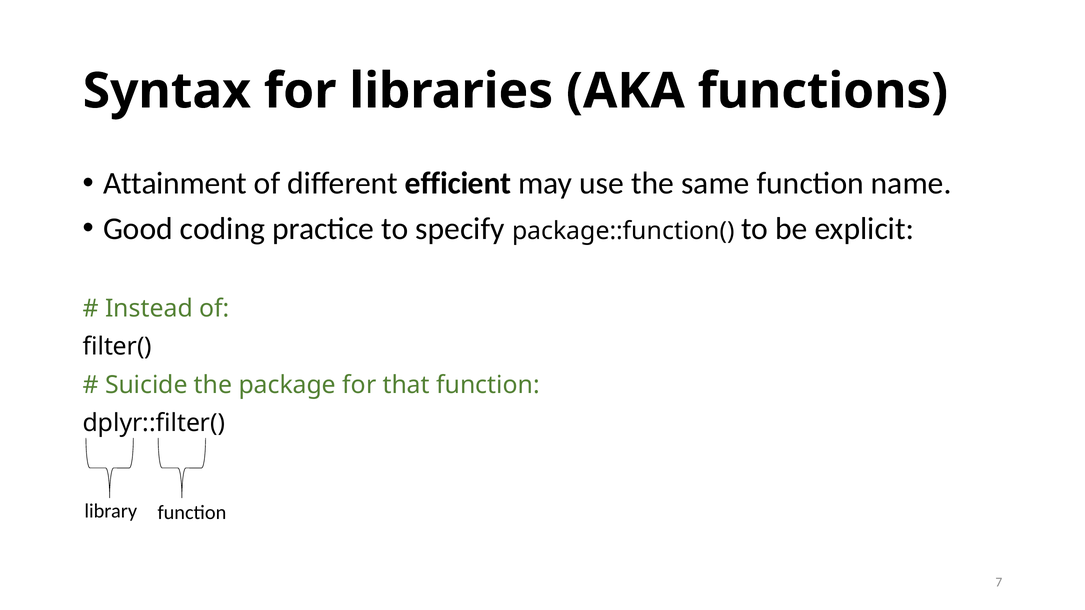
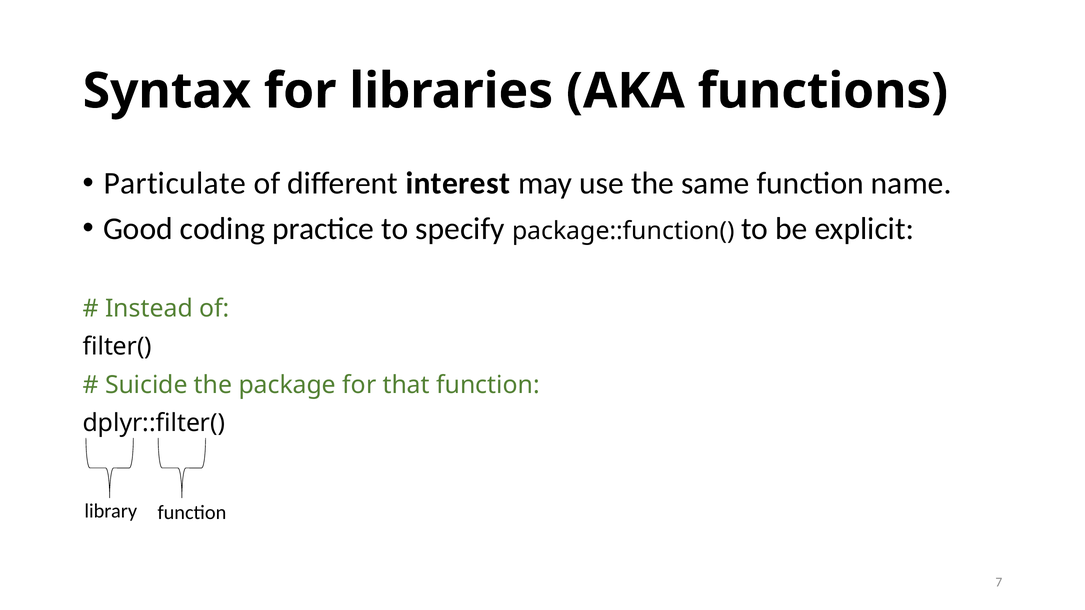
Attainment: Attainment -> Particulate
efficient: efficient -> interest
